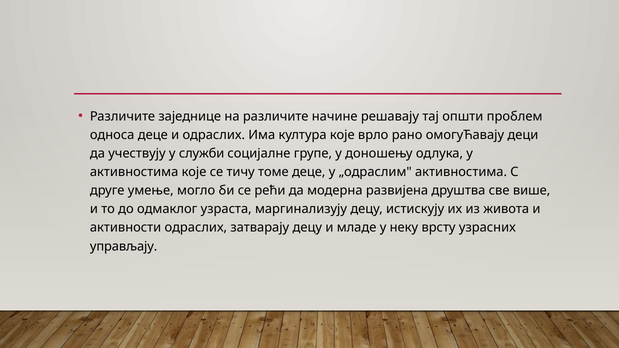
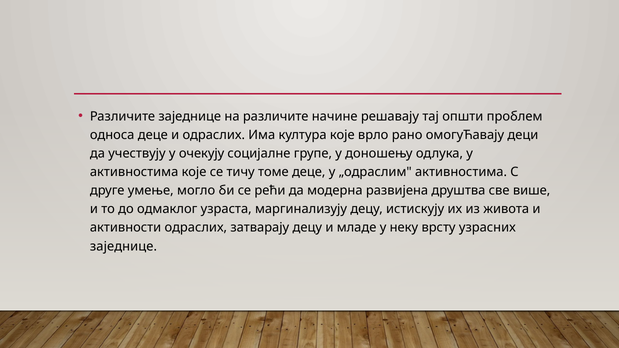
служби: служби -> очекују
управљају at (124, 246): управљају -> заједнице
